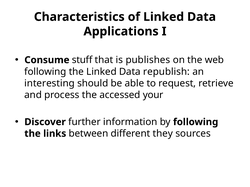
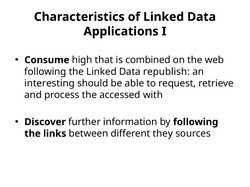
stuff: stuff -> high
publishes: publishes -> combined
your: your -> with
